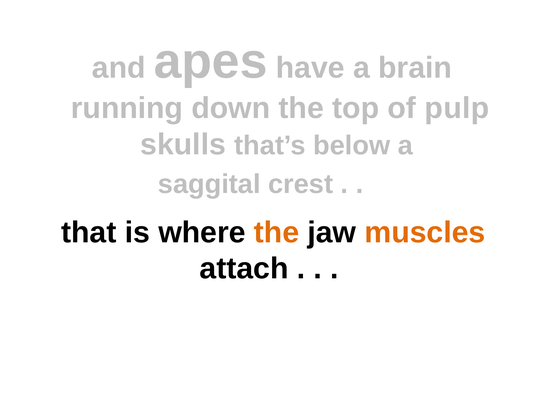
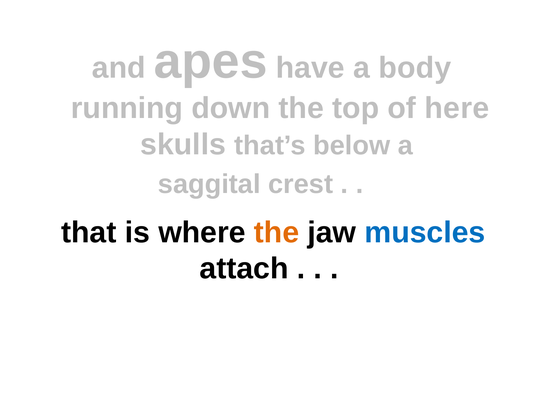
brain: brain -> body
pulp: pulp -> here
muscles colour: orange -> blue
